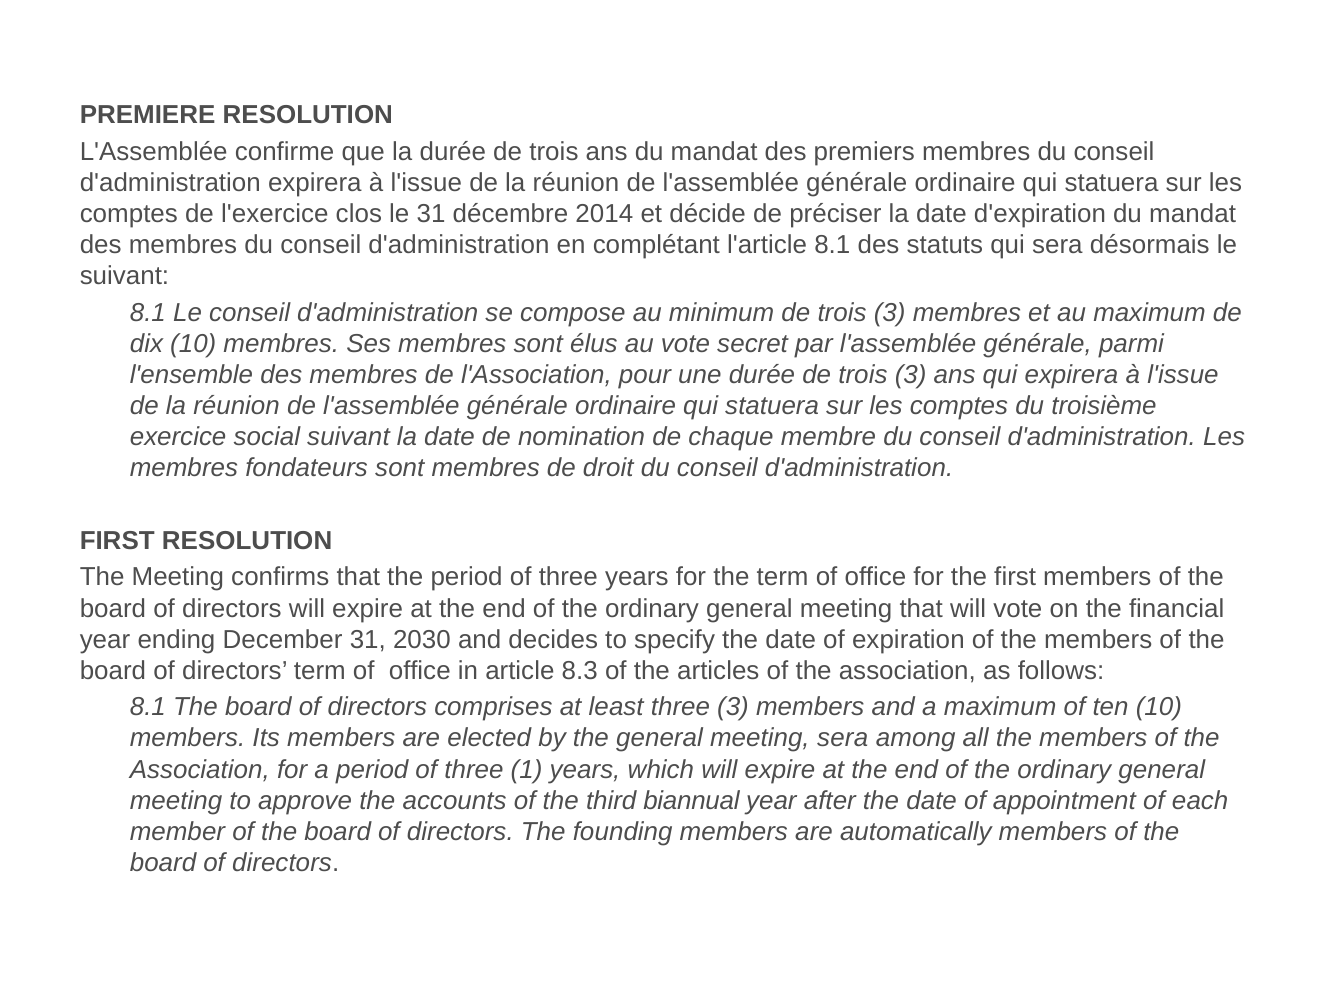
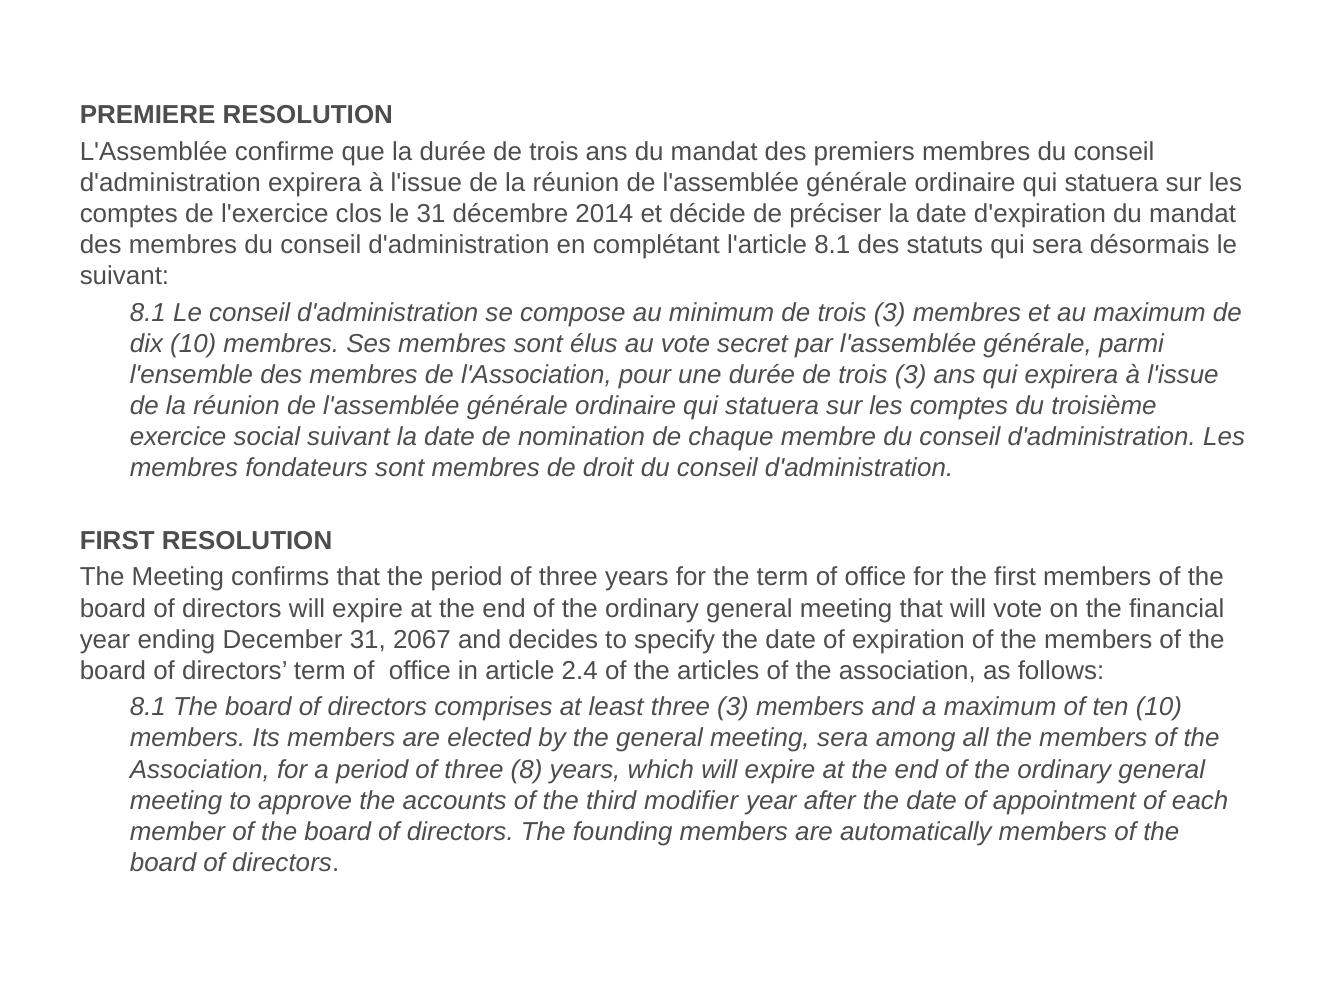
2030: 2030 -> 2067
8.3: 8.3 -> 2.4
1: 1 -> 8
biannual: biannual -> modifier
